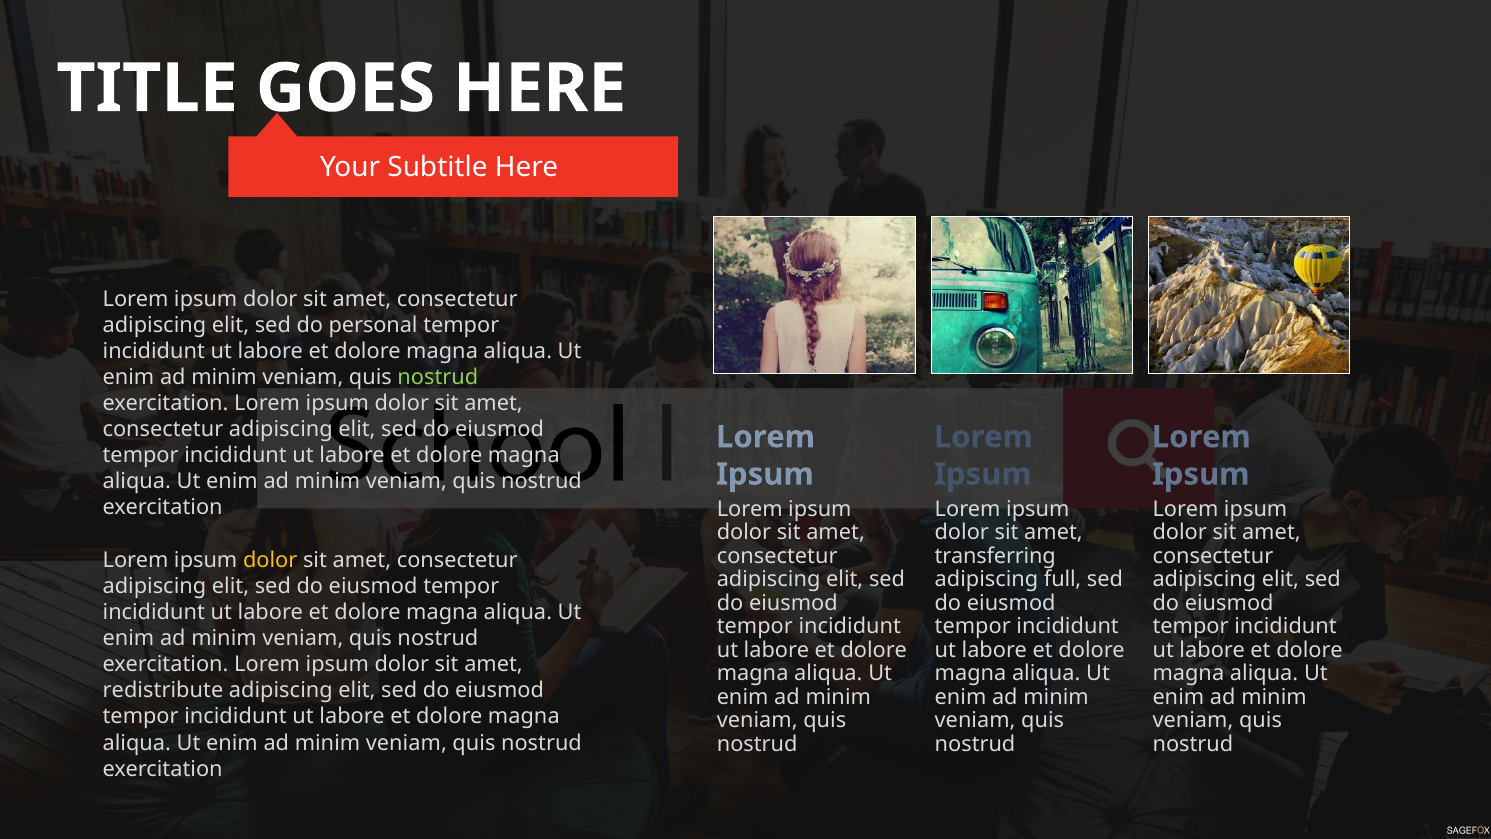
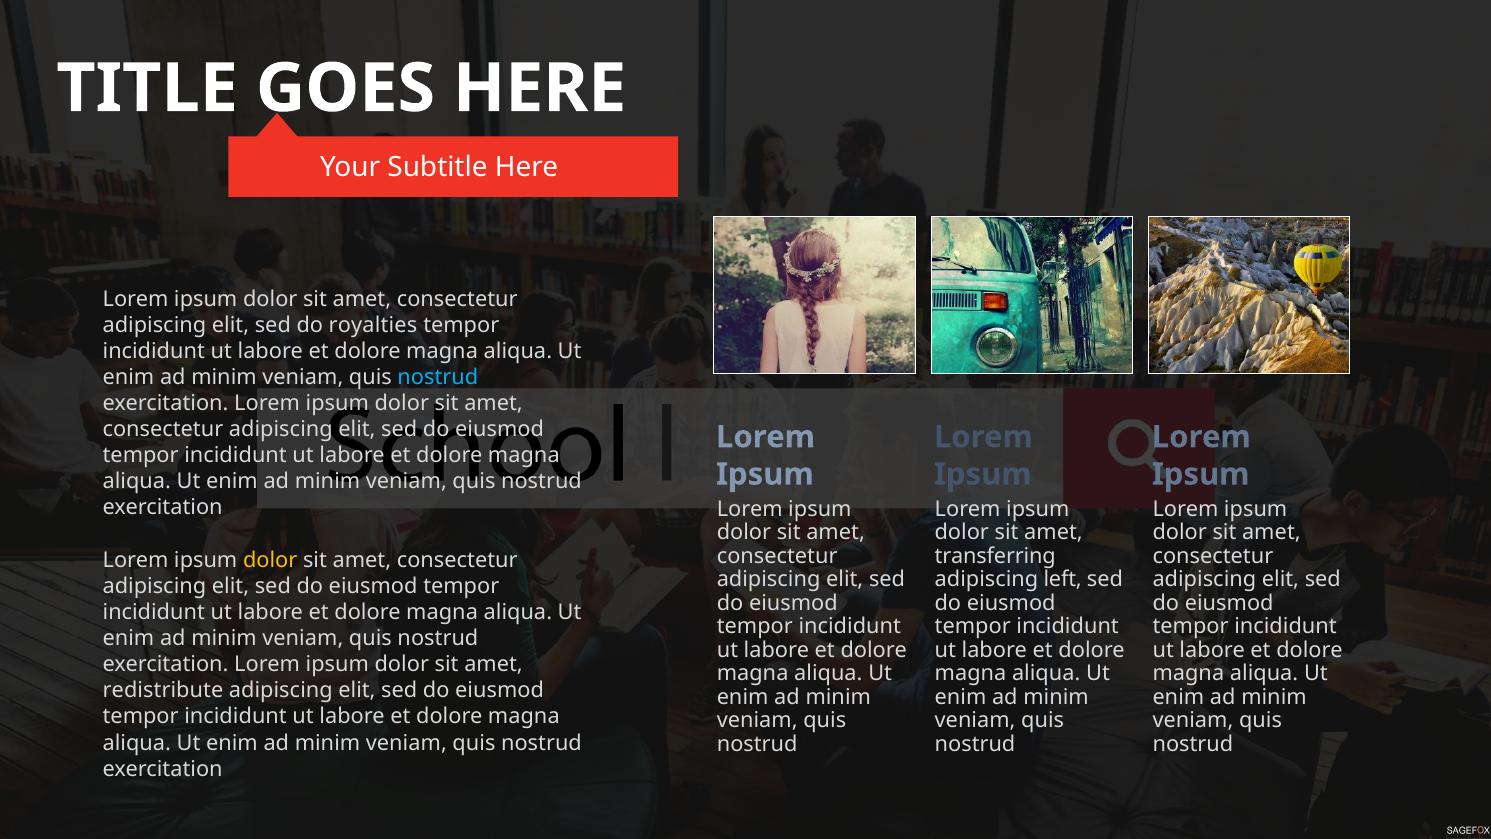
personal: personal -> royalties
nostrud at (438, 377) colour: light green -> light blue
full: full -> left
